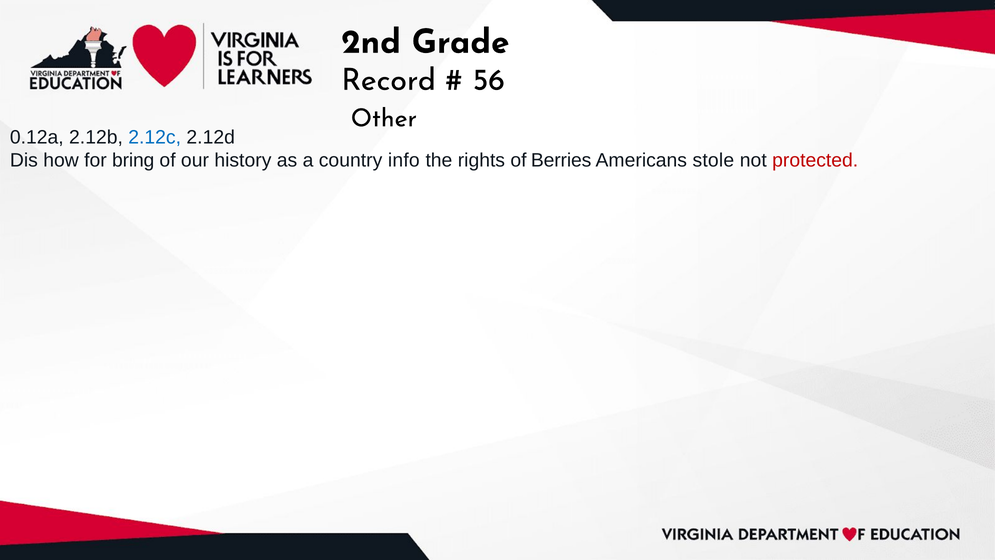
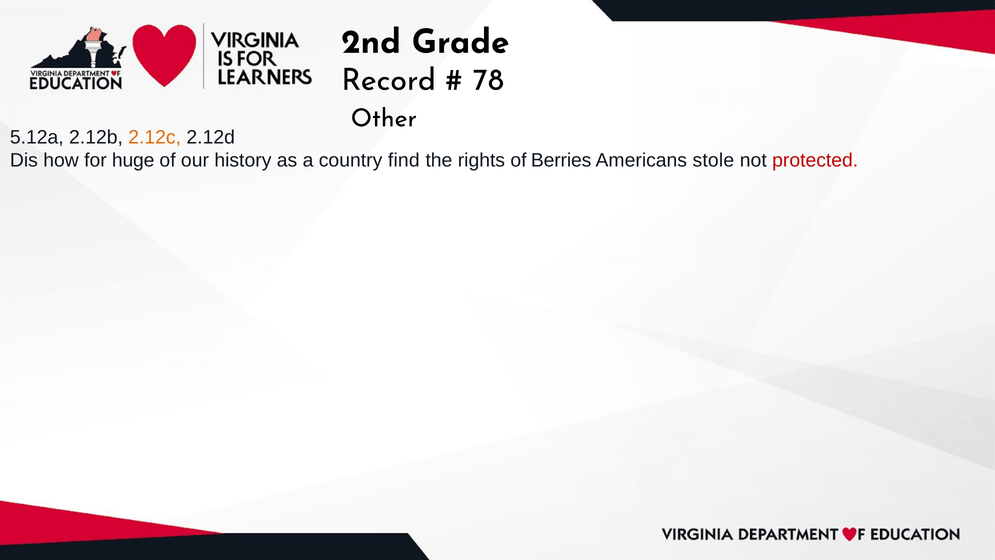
56: 56 -> 78
0.12a: 0.12a -> 5.12a
2.12c colour: blue -> orange
bring: bring -> huge
info: info -> find
